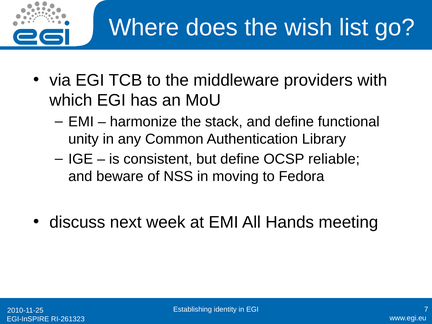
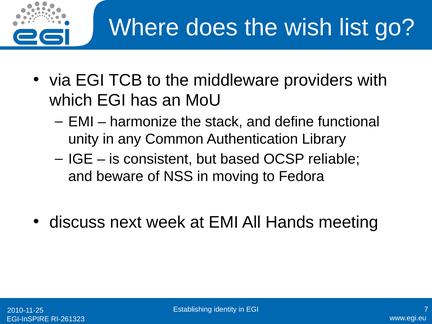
but define: define -> based
